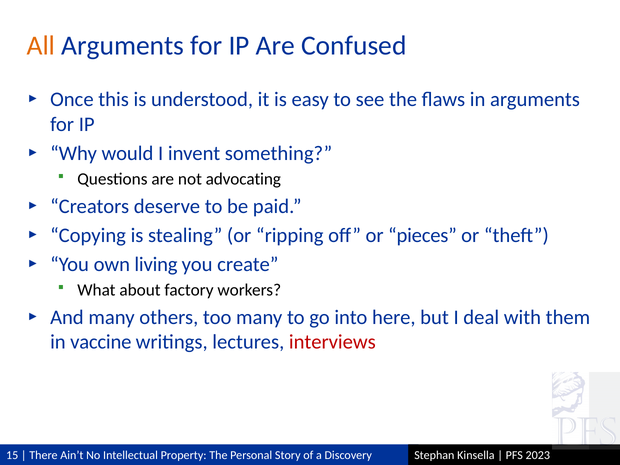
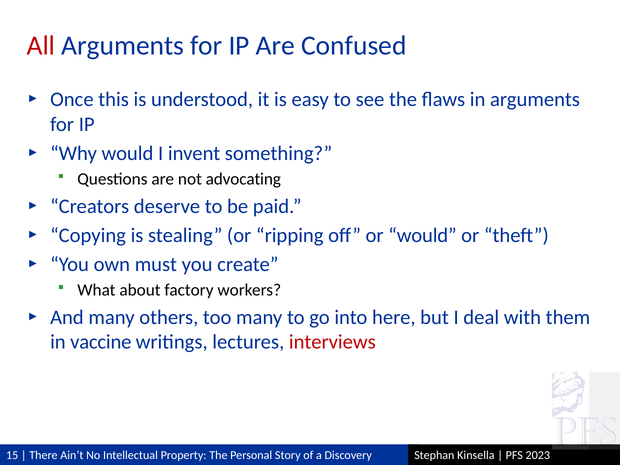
All colour: orange -> red
or pieces: pieces -> would
living: living -> must
